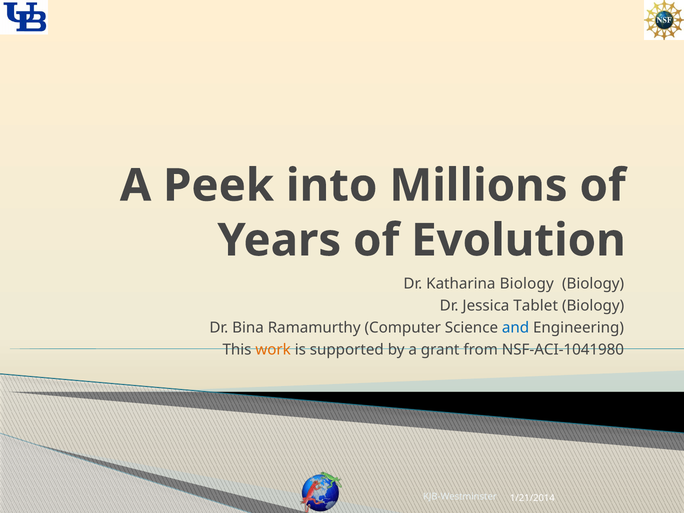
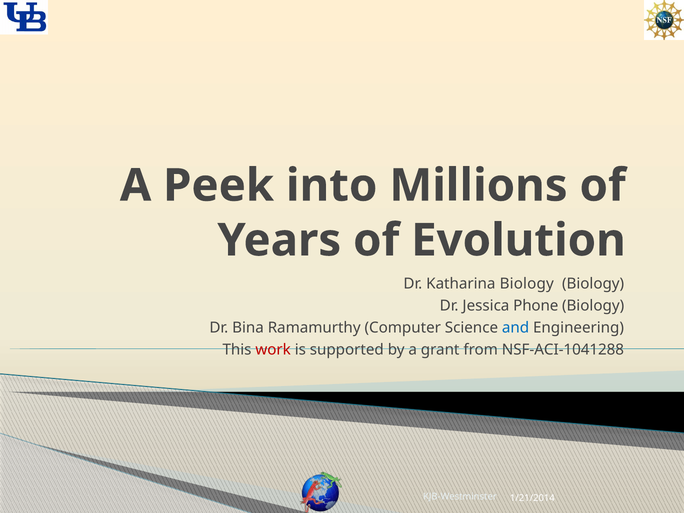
Tablet: Tablet -> Phone
work colour: orange -> red
NSF-ACI-1041980: NSF-ACI-1041980 -> NSF-ACI-1041288
